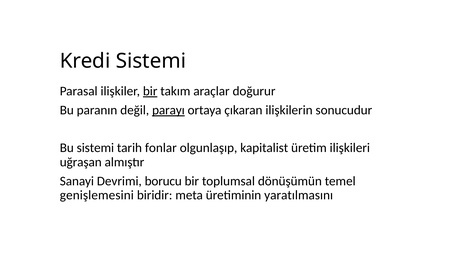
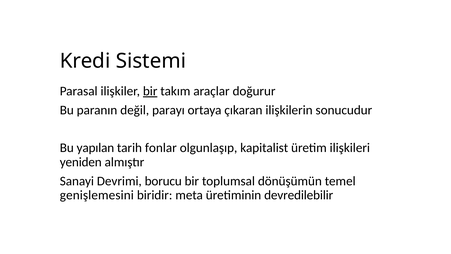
parayı underline: present -> none
Bu sistemi: sistemi -> yapılan
uğraşan: uğraşan -> yeniden
yaratılmasını: yaratılmasını -> devredilebilir
